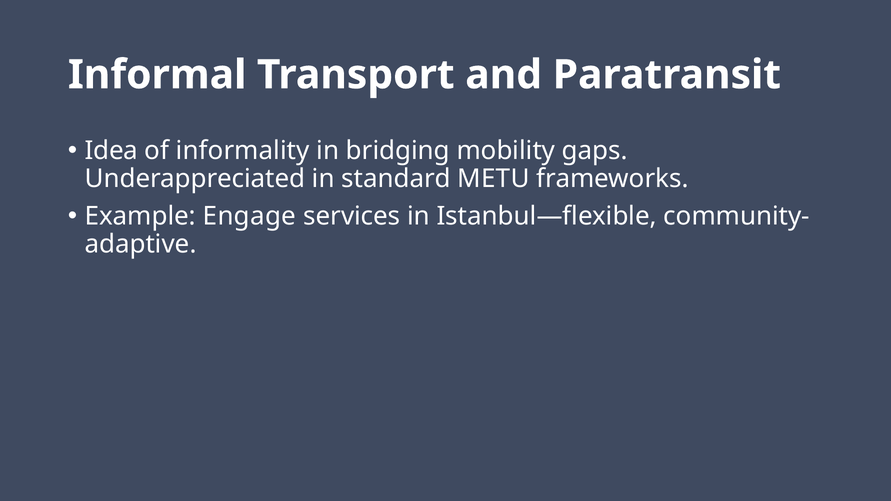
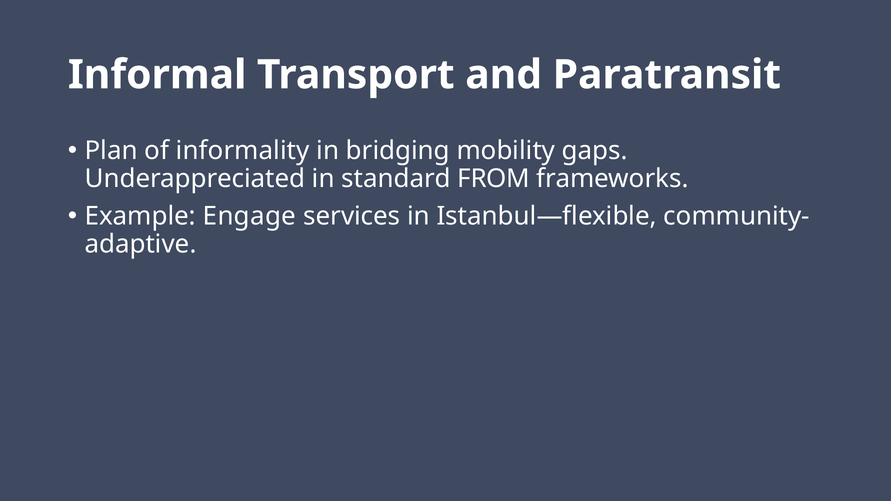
Idea: Idea -> Plan
METU: METU -> FROM
